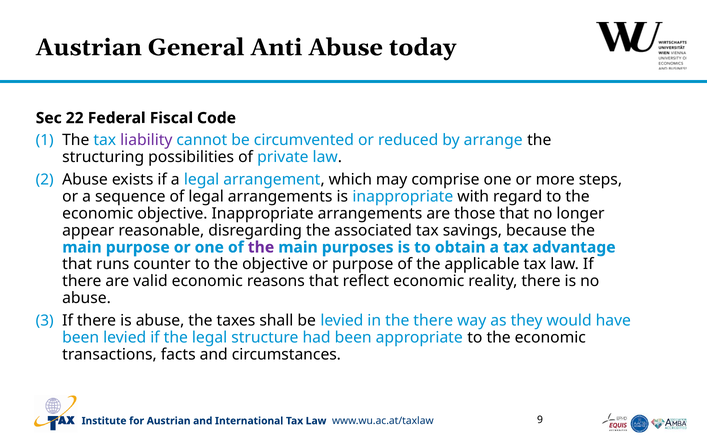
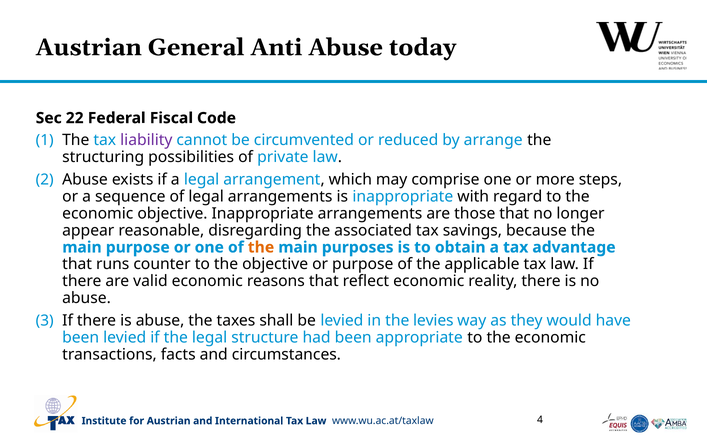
the at (261, 247) colour: purple -> orange
the there: there -> levies
9: 9 -> 4
